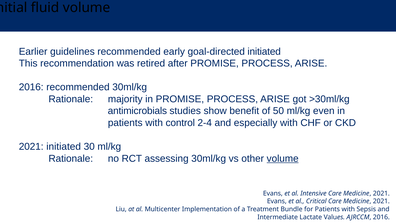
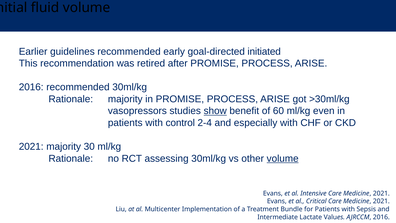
antimicrobials: antimicrobials -> vasopressors
show underline: none -> present
50: 50 -> 60
2021 initiated: initiated -> majority
